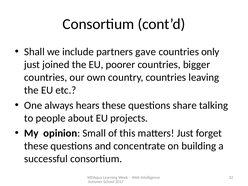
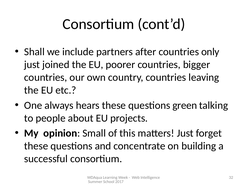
gave: gave -> after
share: share -> green
